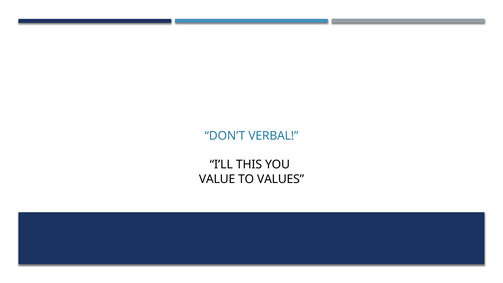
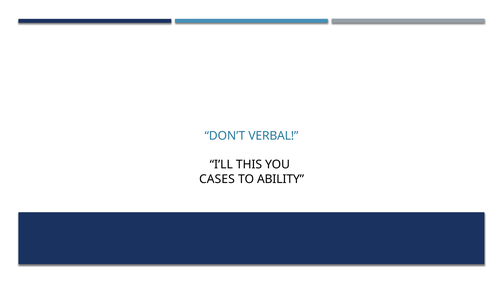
VALUE: VALUE -> CASES
VALUES: VALUES -> ABILITY
